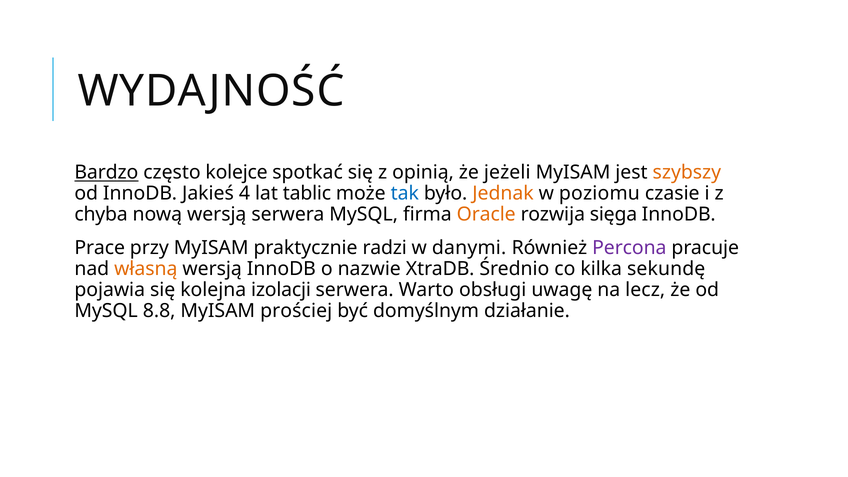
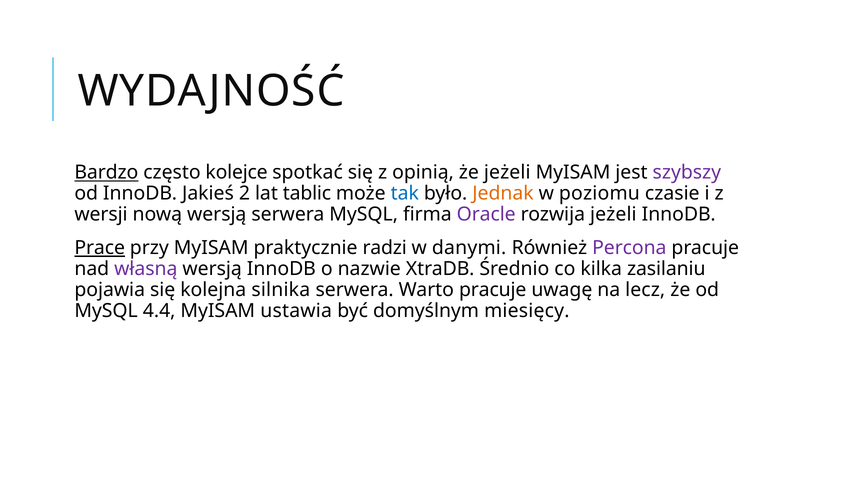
szybszy colour: orange -> purple
4: 4 -> 2
chyba: chyba -> wersji
Oracle colour: orange -> purple
rozwija sięga: sięga -> jeżeli
Prace underline: none -> present
własną colour: orange -> purple
sekundę: sekundę -> zasilaniu
izolacji: izolacji -> silnika
Warto obsługi: obsługi -> pracuje
8.8: 8.8 -> 4.4
prościej: prościej -> ustawia
działanie: działanie -> miesięcy
